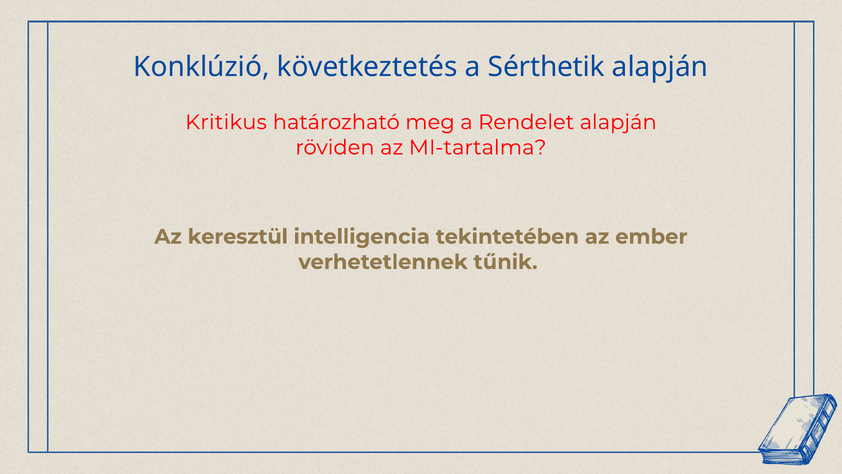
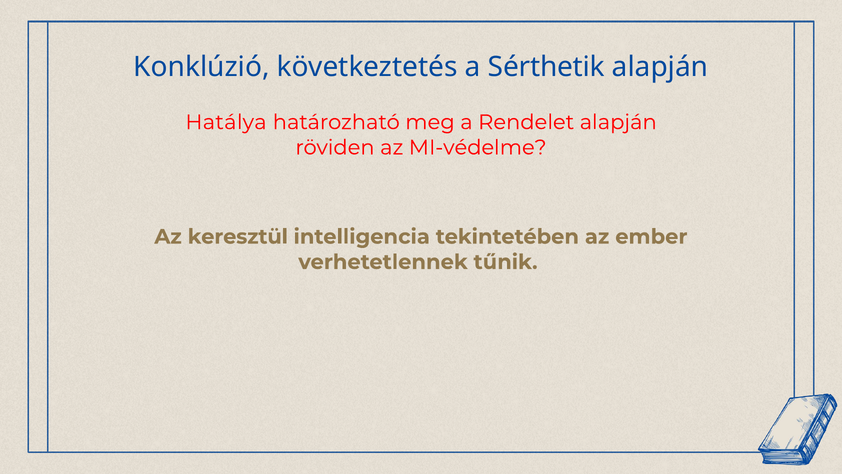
Kritikus: Kritikus -> Hatálya
MI-tartalma: MI-tartalma -> MI-védelme
